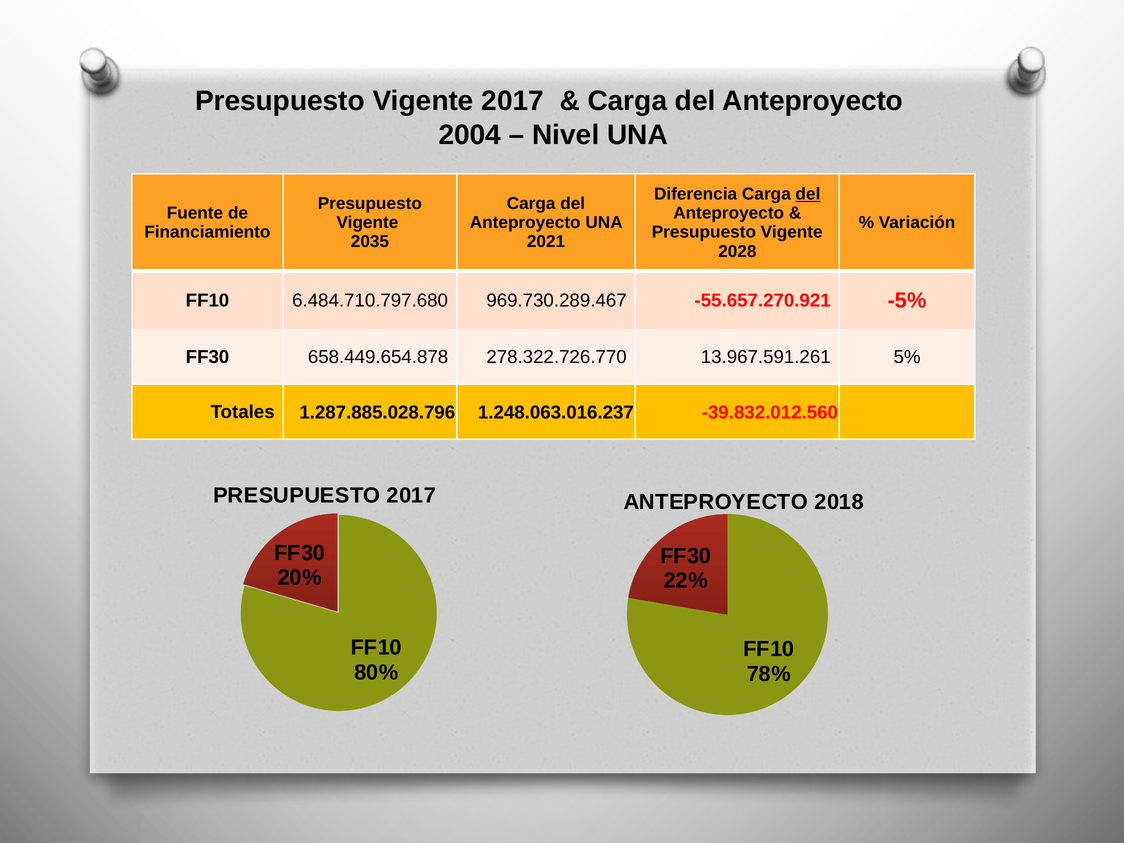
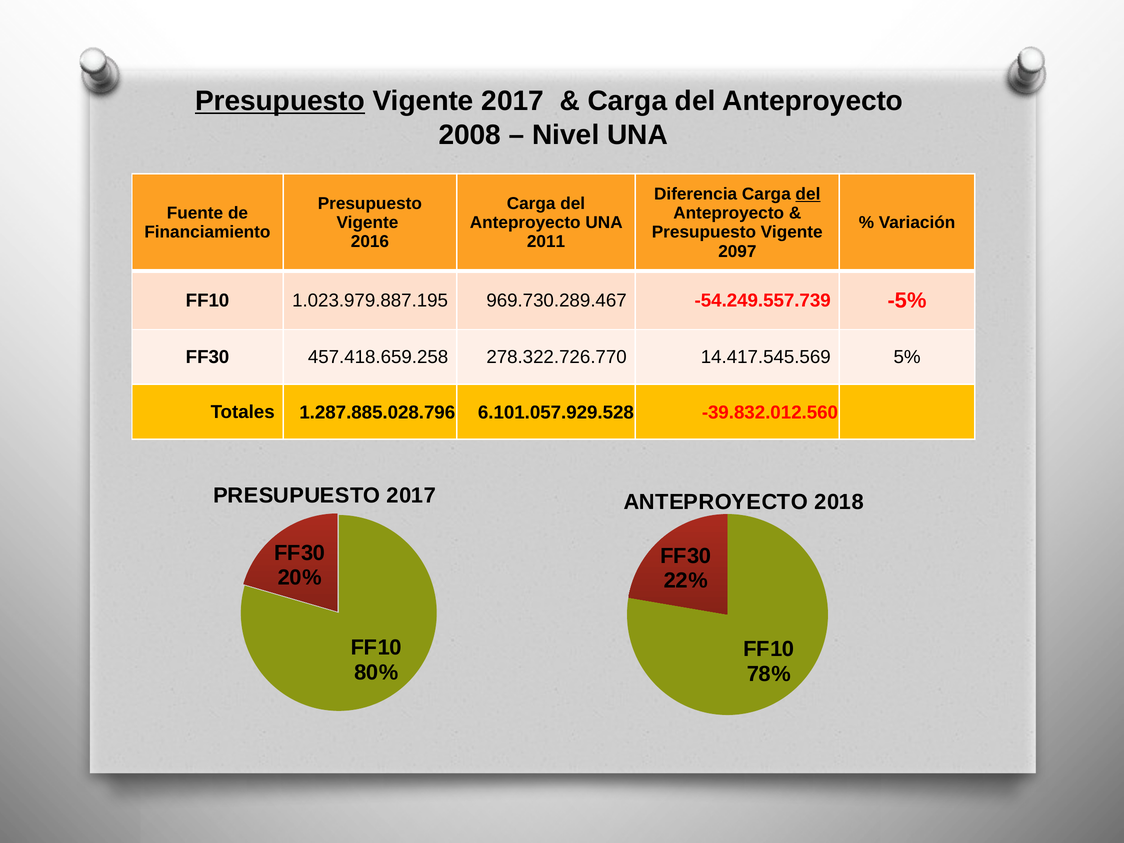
Presupuesto at (280, 101) underline: none -> present
2004: 2004 -> 2008
2035: 2035 -> 2016
2021: 2021 -> 2011
2028: 2028 -> 2097
6.484.710.797.680: 6.484.710.797.680 -> 1.023.979.887.195
-55.657.270.921: -55.657.270.921 -> -54.249.557.739
658.449.654.878: 658.449.654.878 -> 457.418.659.258
13.967.591.261: 13.967.591.261 -> 14.417.545.569
1.248.063.016.237: 1.248.063.016.237 -> 6.101.057.929.528
